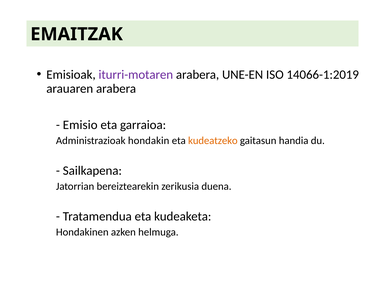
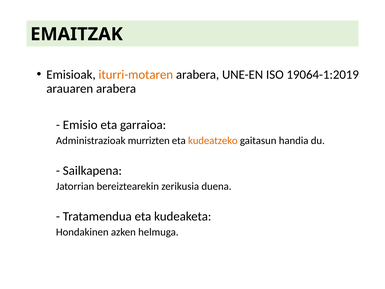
iturri-motaren colour: purple -> orange
14066-1:2019: 14066-1:2019 -> 19064-1:2019
hondakin: hondakin -> murrizten
